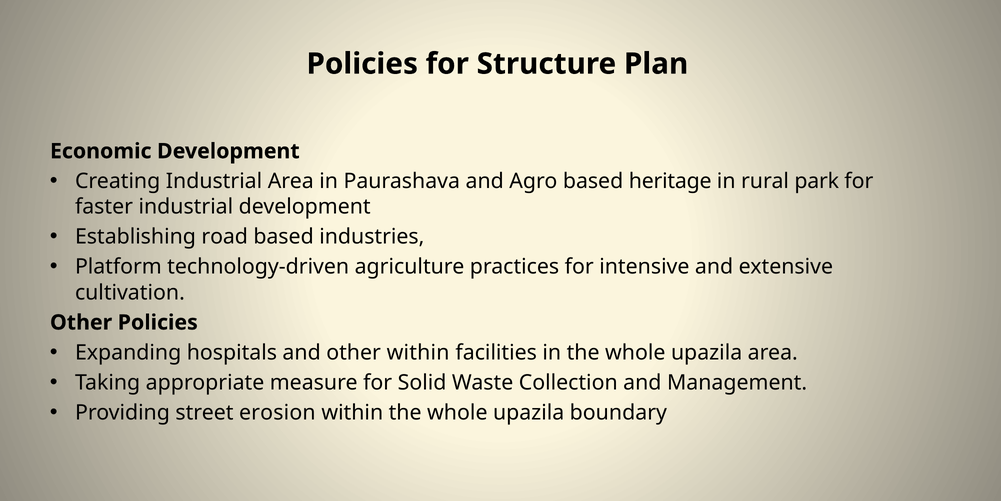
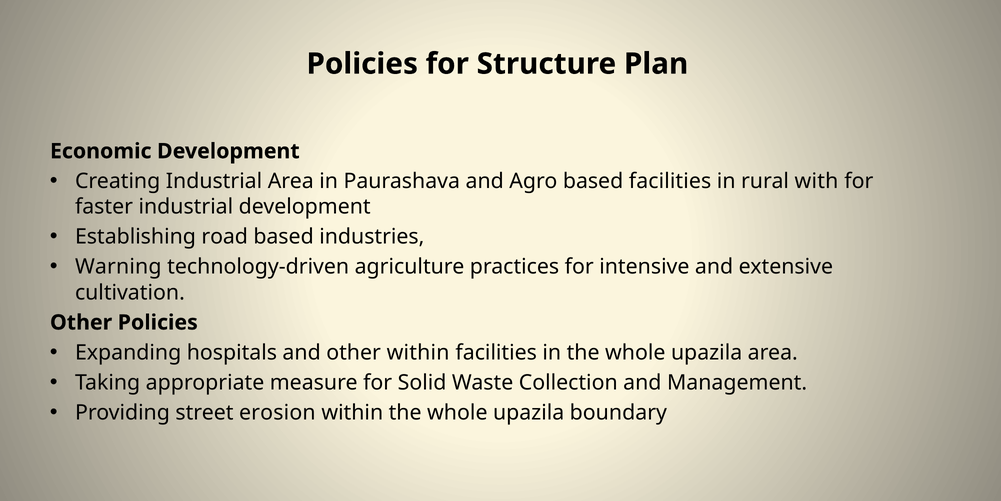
based heritage: heritage -> facilities
park: park -> with
Platform: Platform -> Warning
